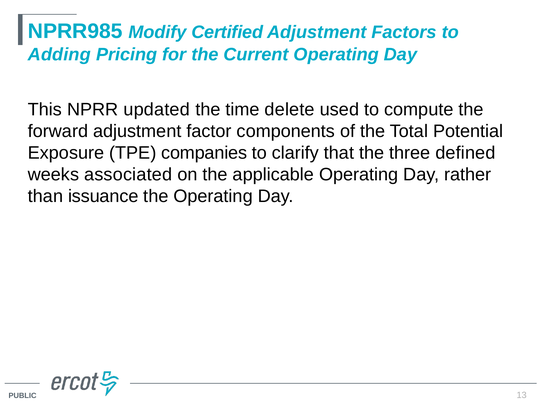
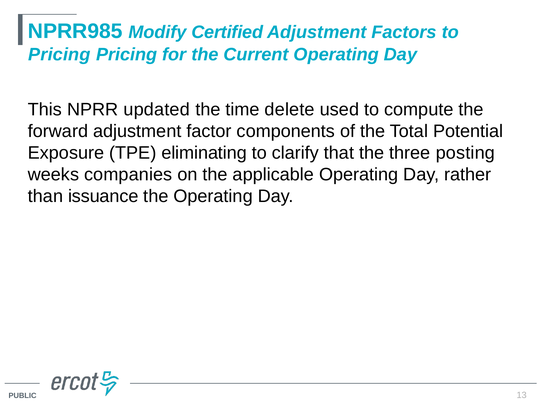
Adding at (59, 55): Adding -> Pricing
companies: companies -> eliminating
defined: defined -> posting
associated: associated -> companies
